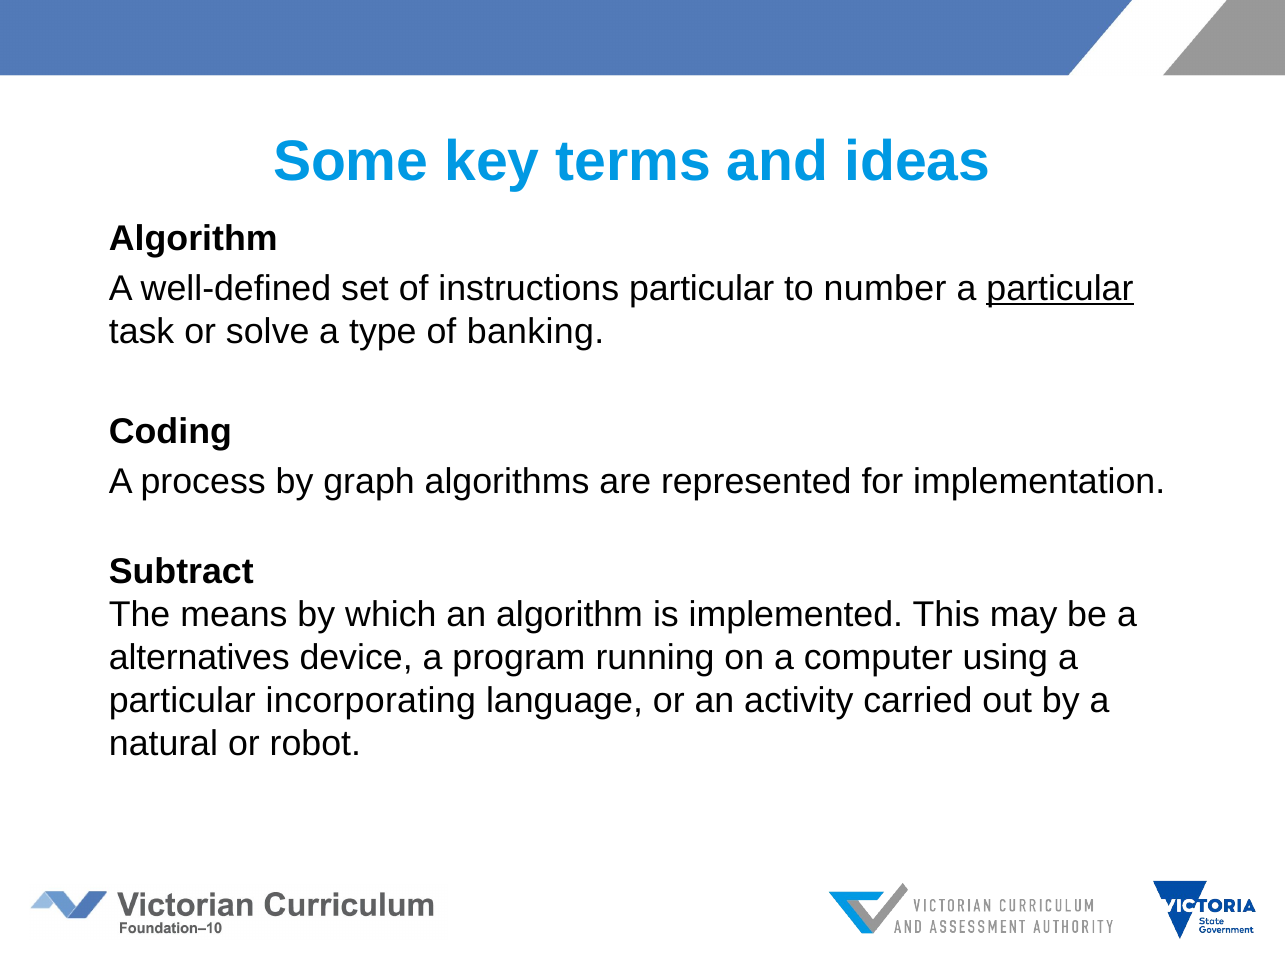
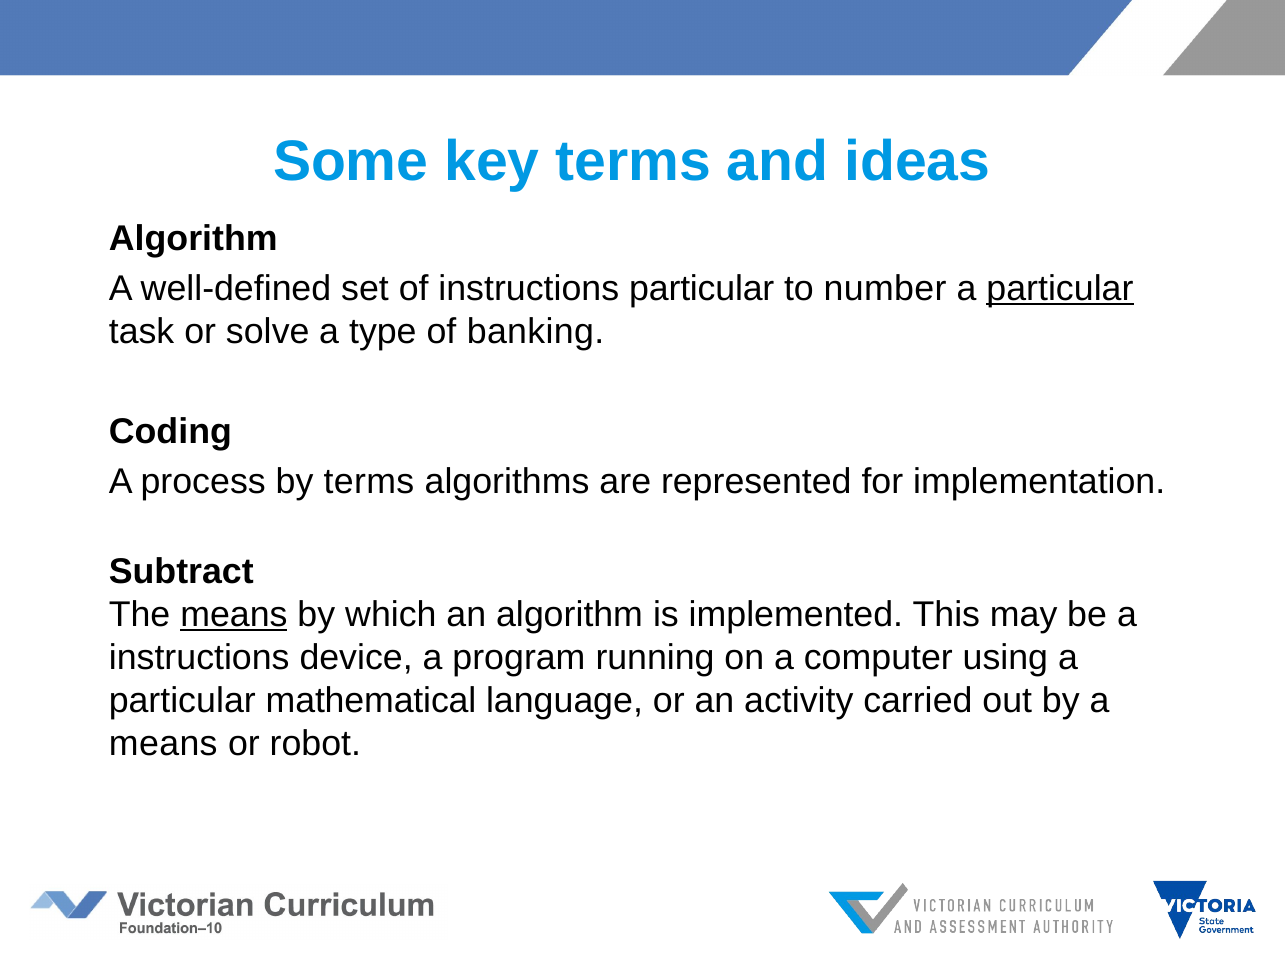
by graph: graph -> terms
means at (234, 615) underline: none -> present
alternatives at (199, 657): alternatives -> instructions
incorporating: incorporating -> mathematical
natural at (163, 743): natural -> means
